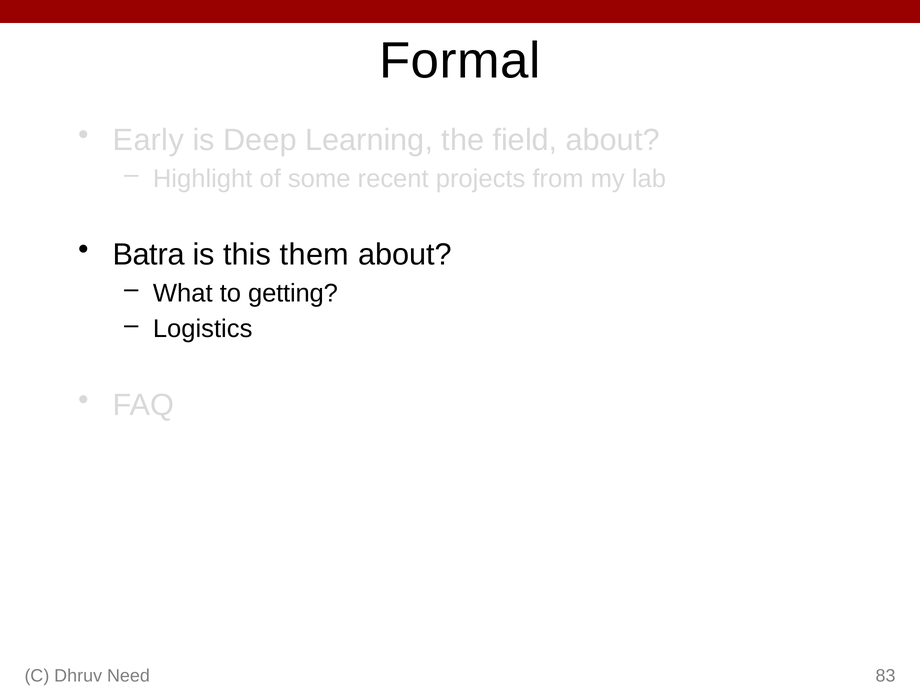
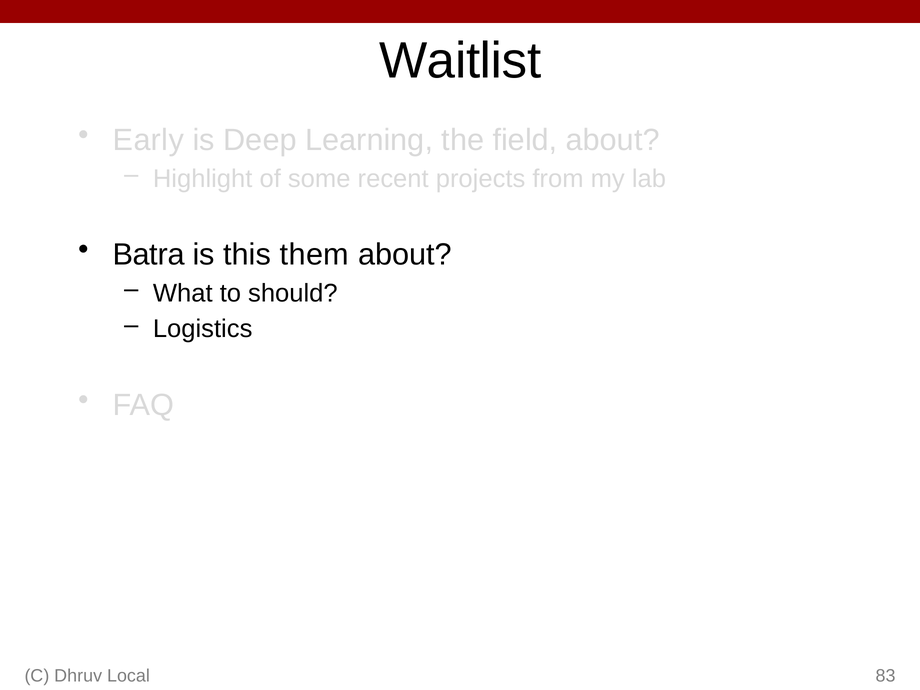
Formal: Formal -> Waitlist
getting: getting -> should
Need: Need -> Local
